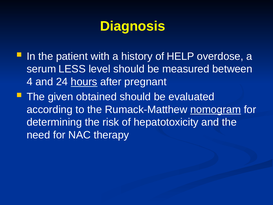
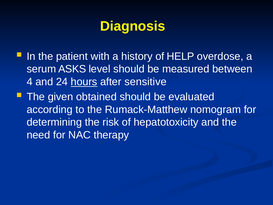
LESS: LESS -> ASKS
pregnant: pregnant -> sensitive
nomogram underline: present -> none
